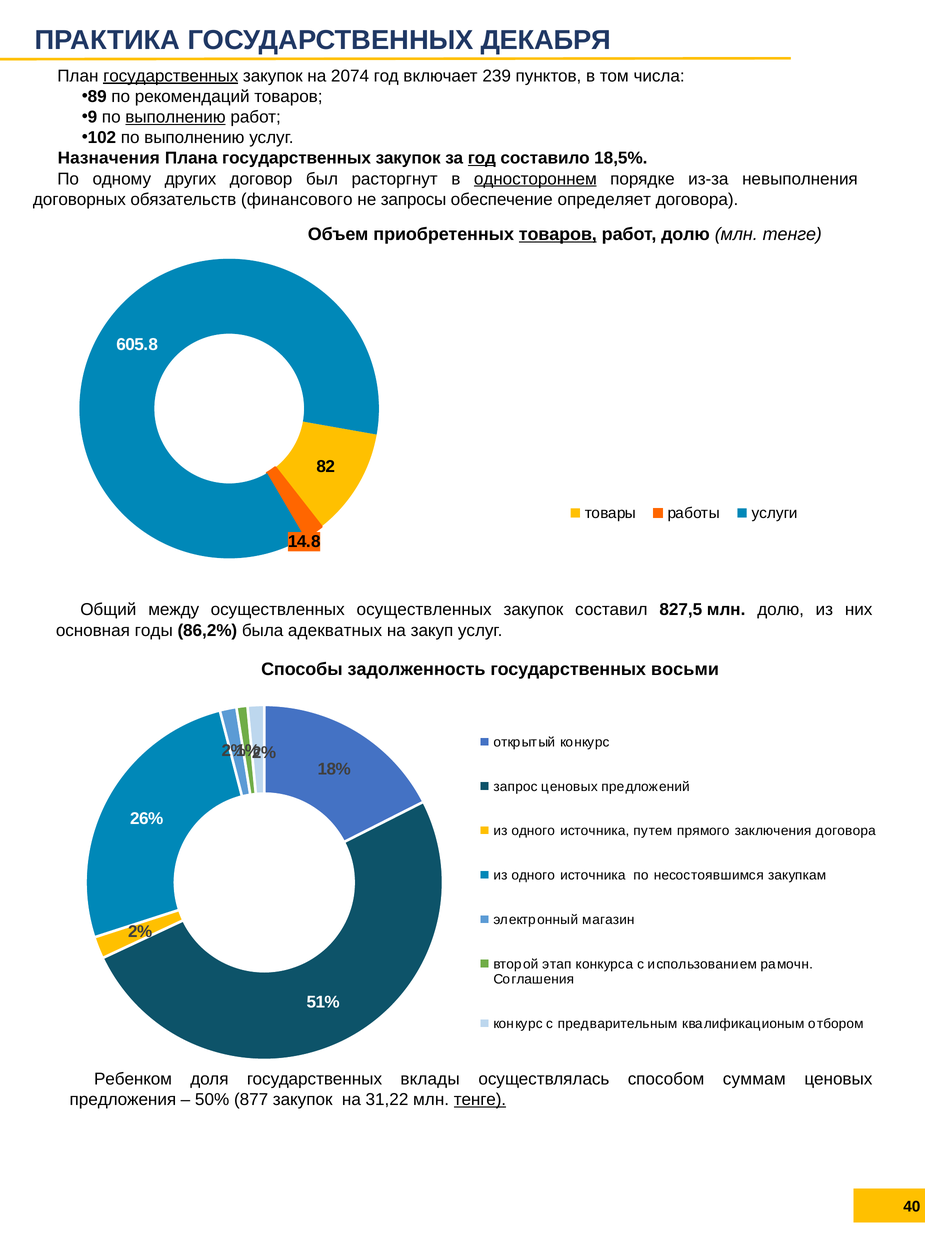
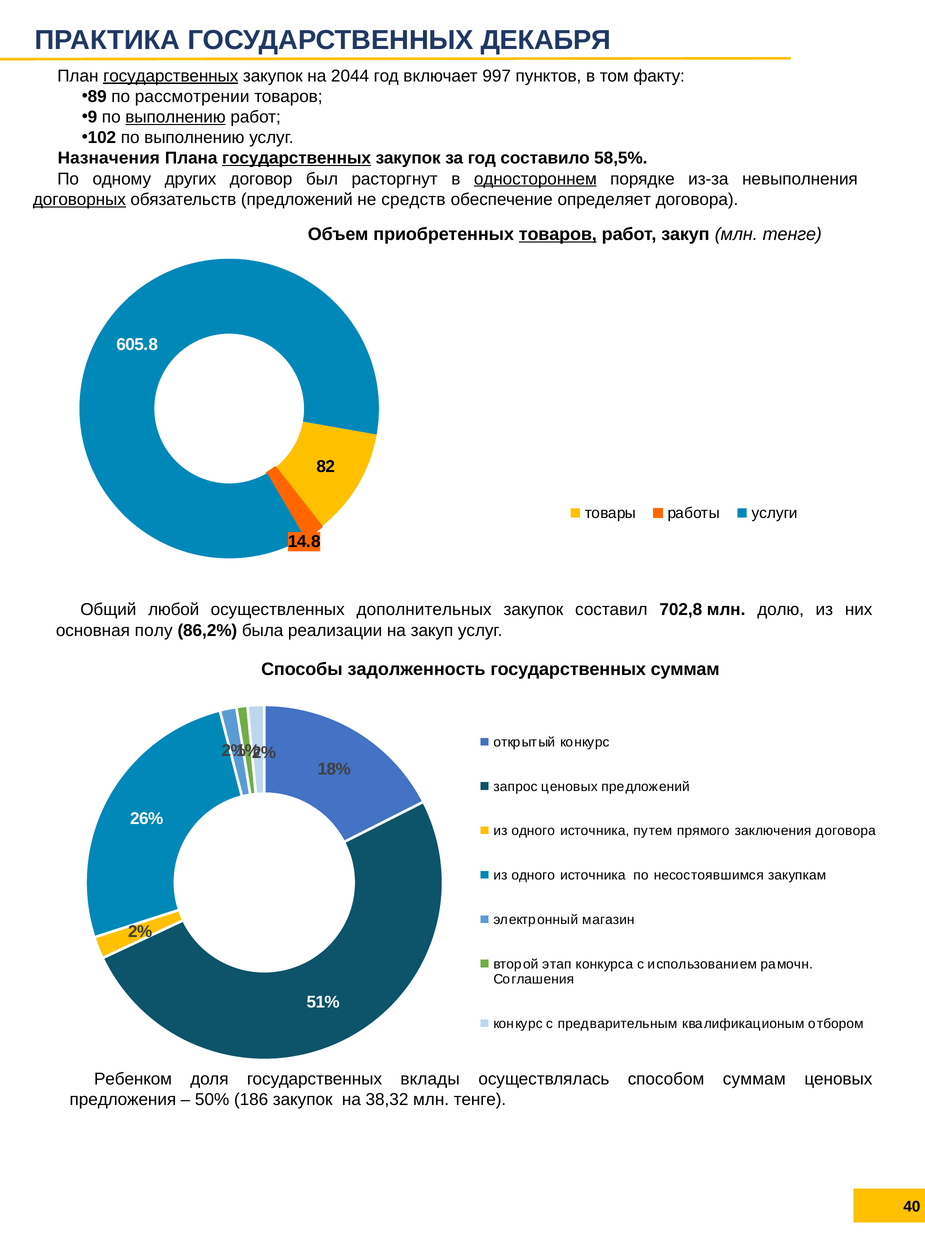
2074: 2074 -> 2044
239: 239 -> 997
числа: числа -> факту
рекомендаций: рекомендаций -> рассмотрении
государственных at (297, 158) underline: none -> present
год at (482, 158) underline: present -> none
18,5%: 18,5% -> 58,5%
договорных underline: none -> present
обязательств финансового: финансового -> предложений
запросы: запросы -> средств
работ долю: долю -> закуп
между: между -> любой
осуществленных осуществленных: осуществленных -> дополнительных
827,5: 827,5 -> 702,8
годы: годы -> полу
адекватных: адекватных -> реализации
государственных восьми: восьми -> суммам
877: 877 -> 186
31,22: 31,22 -> 38,32
тенге at (480, 1099) underline: present -> none
